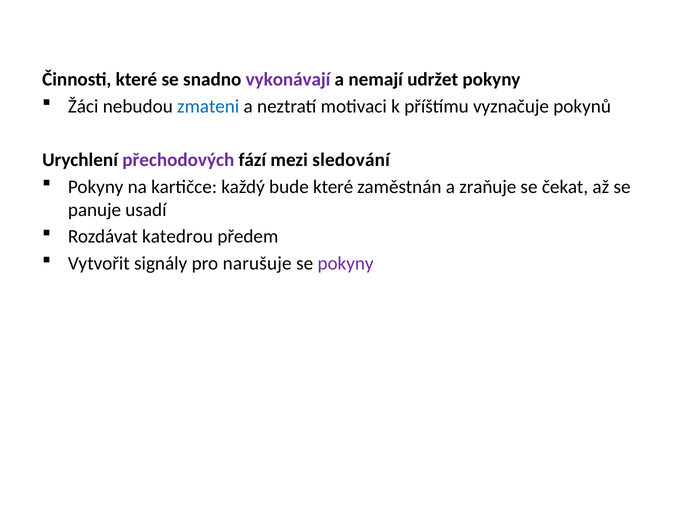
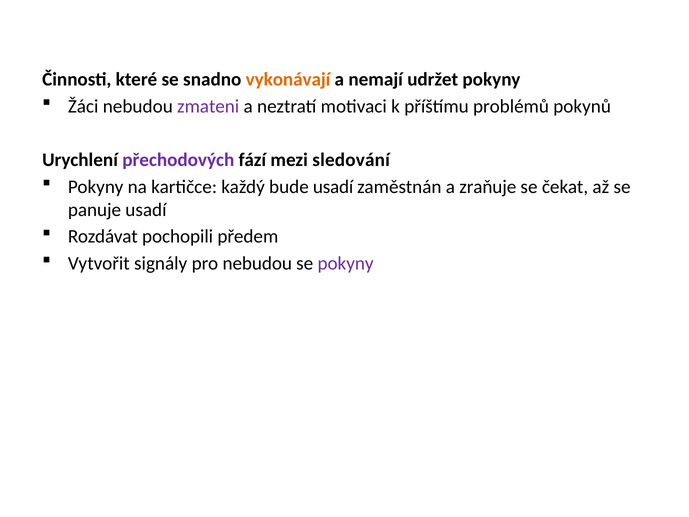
vykonávají colour: purple -> orange
zmateni colour: blue -> purple
vyznačuje: vyznačuje -> problémů
bude které: které -> usadí
katedrou: katedrou -> pochopili
pro narušuje: narušuje -> nebudou
